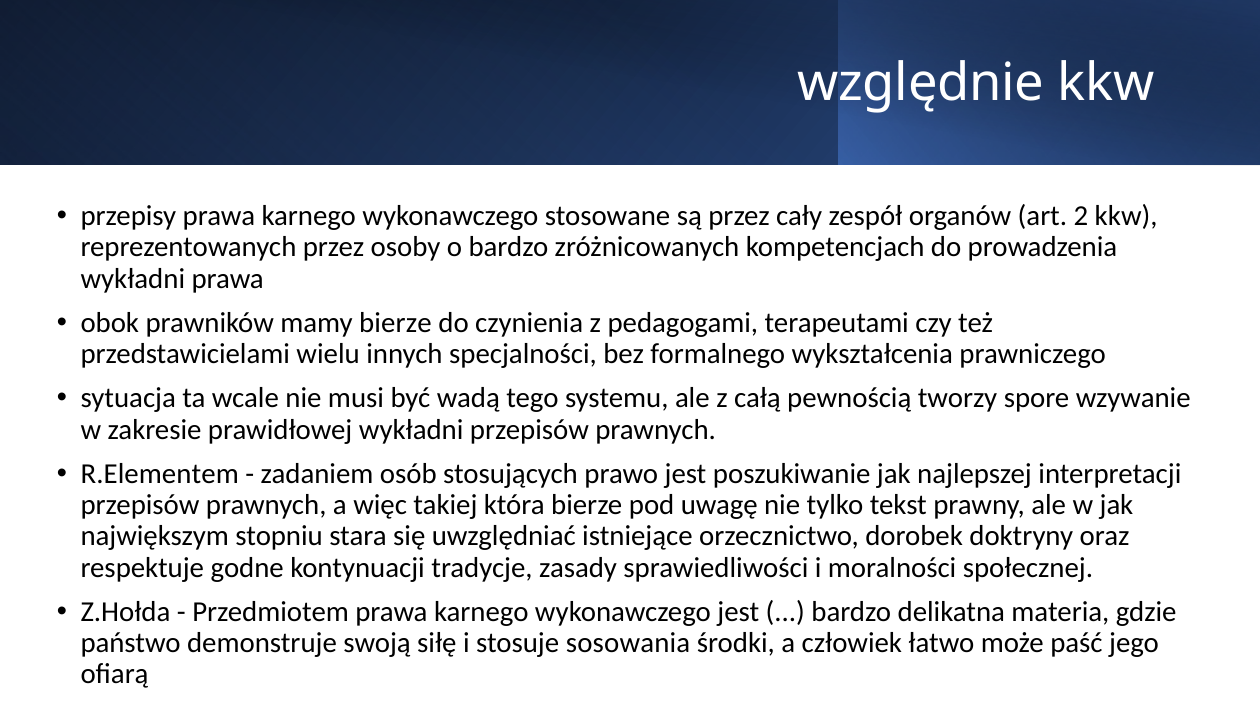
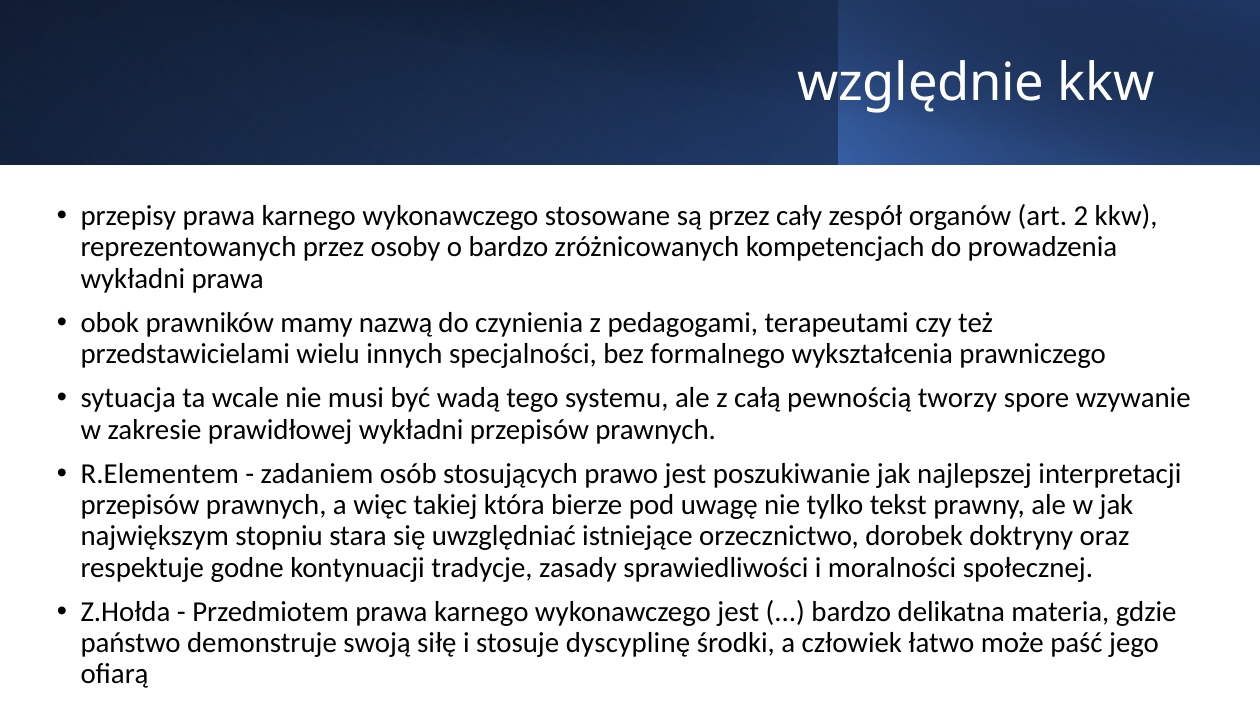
mamy bierze: bierze -> nazwą
sosowania: sosowania -> dyscyplinę
